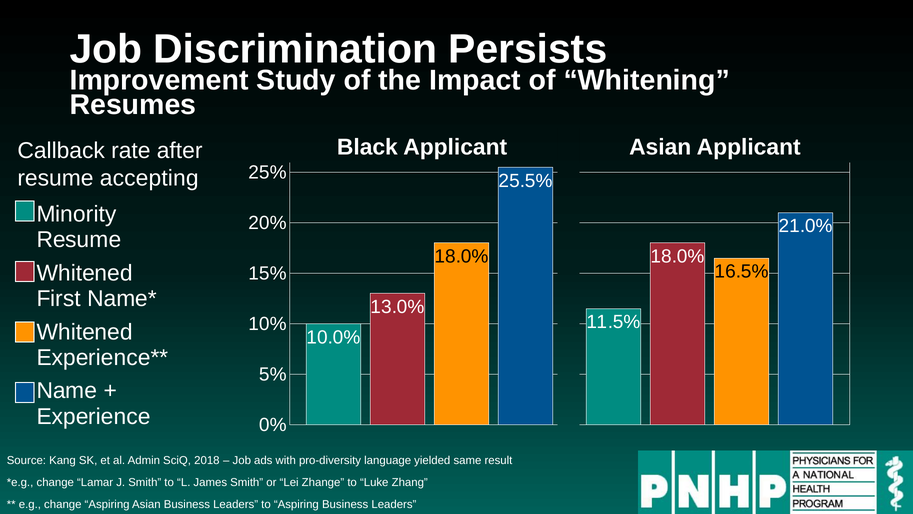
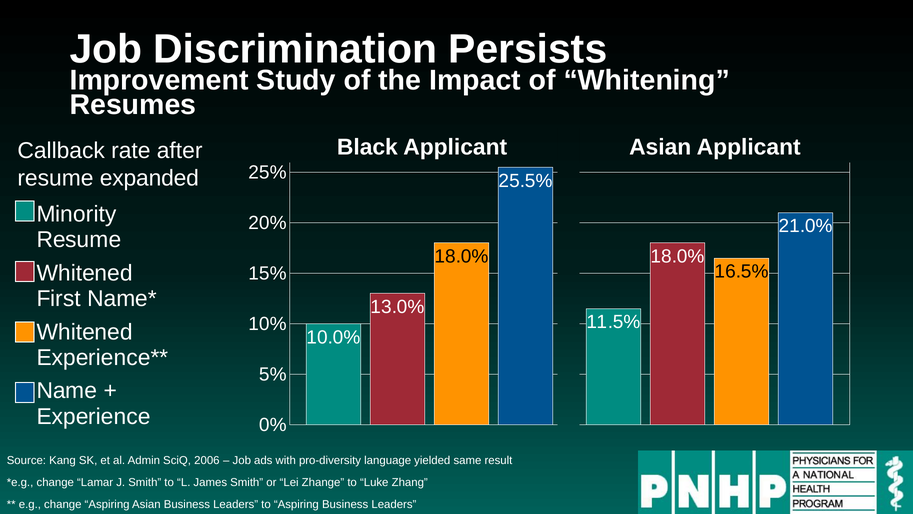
accepting: accepting -> expanded
2018: 2018 -> 2006
